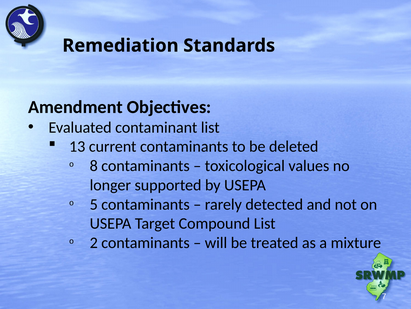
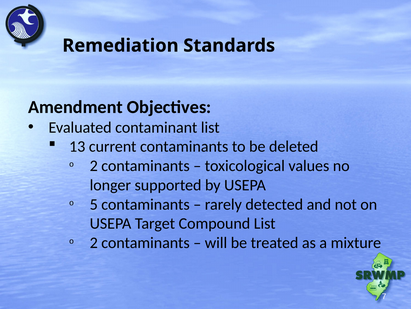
8 at (94, 166): 8 -> 2
